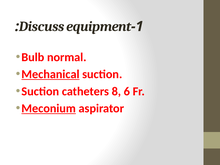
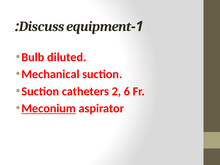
normal: normal -> diluted
Mechanical underline: present -> none
8: 8 -> 2
